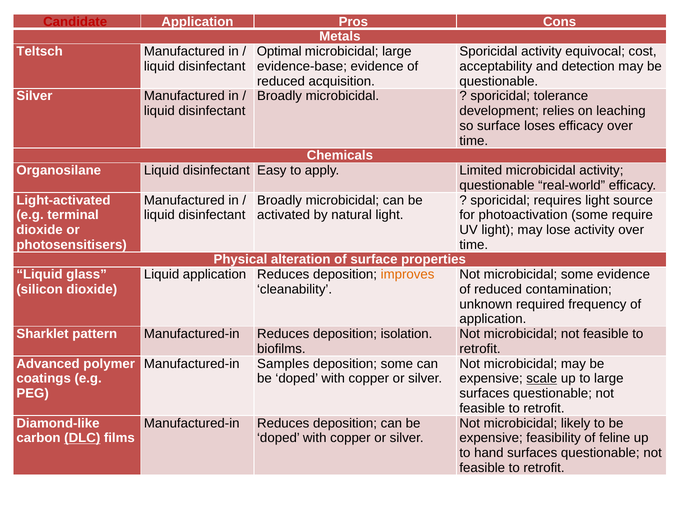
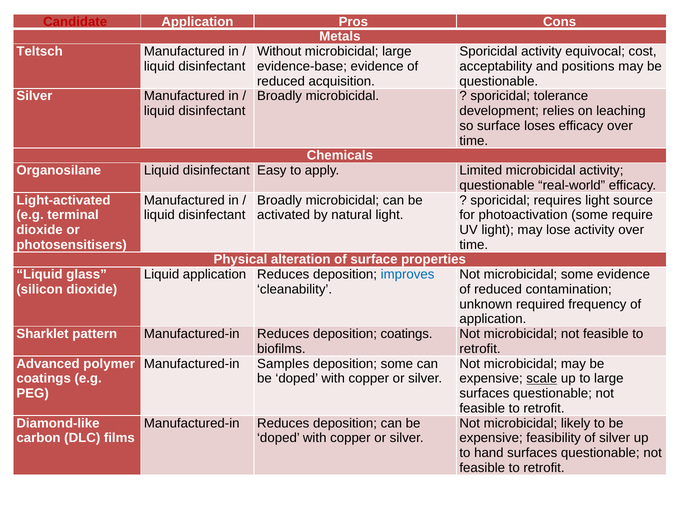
Optimal: Optimal -> Without
detection: detection -> positions
improves colour: orange -> blue
deposition isolation: isolation -> coatings
DLC underline: present -> none
of feline: feline -> silver
